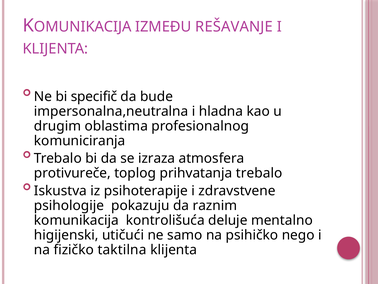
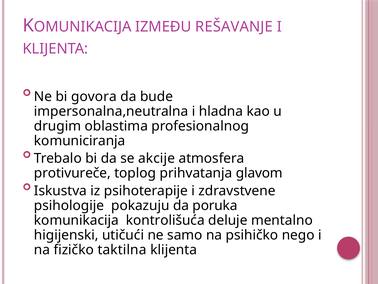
specifič: specifič -> govora
izraza: izraza -> akcije
prihvatanja trebalo: trebalo -> glavom
raznim: raznim -> poruka
